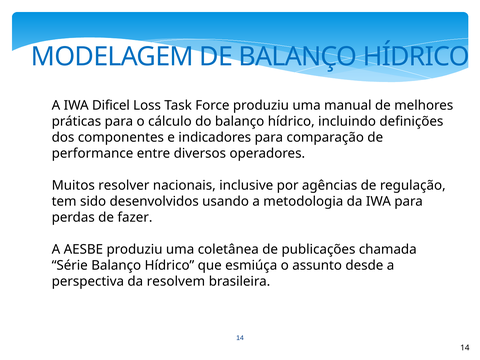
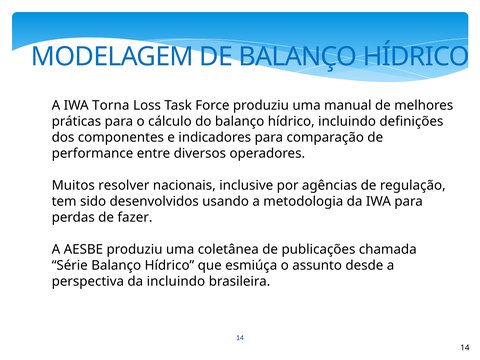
Dificel: Dificel -> Torna
da resolvem: resolvem -> incluindo
